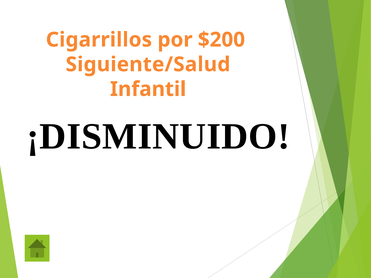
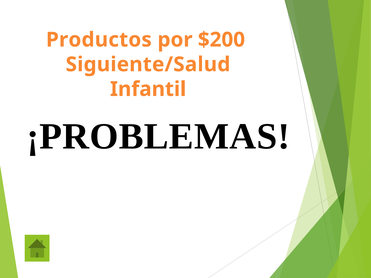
Cigarrillos: Cigarrillos -> Productos
¡DISMINUIDO: ¡DISMINUIDO -> ¡PROBLEMAS
